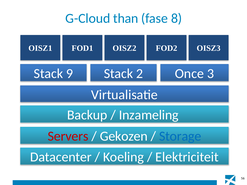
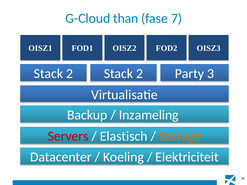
8: 8 -> 7
9 at (70, 74): 9 -> 2
Once: Once -> Party
Gekozen: Gekozen -> Elastisch
Storage colour: blue -> orange
